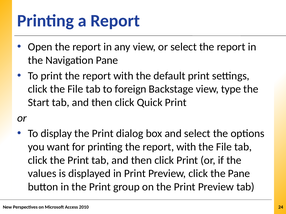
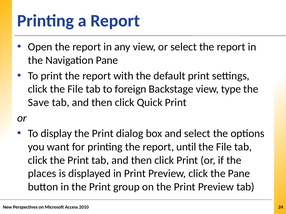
Start: Start -> Save
printing the report with: with -> until
values: values -> places
